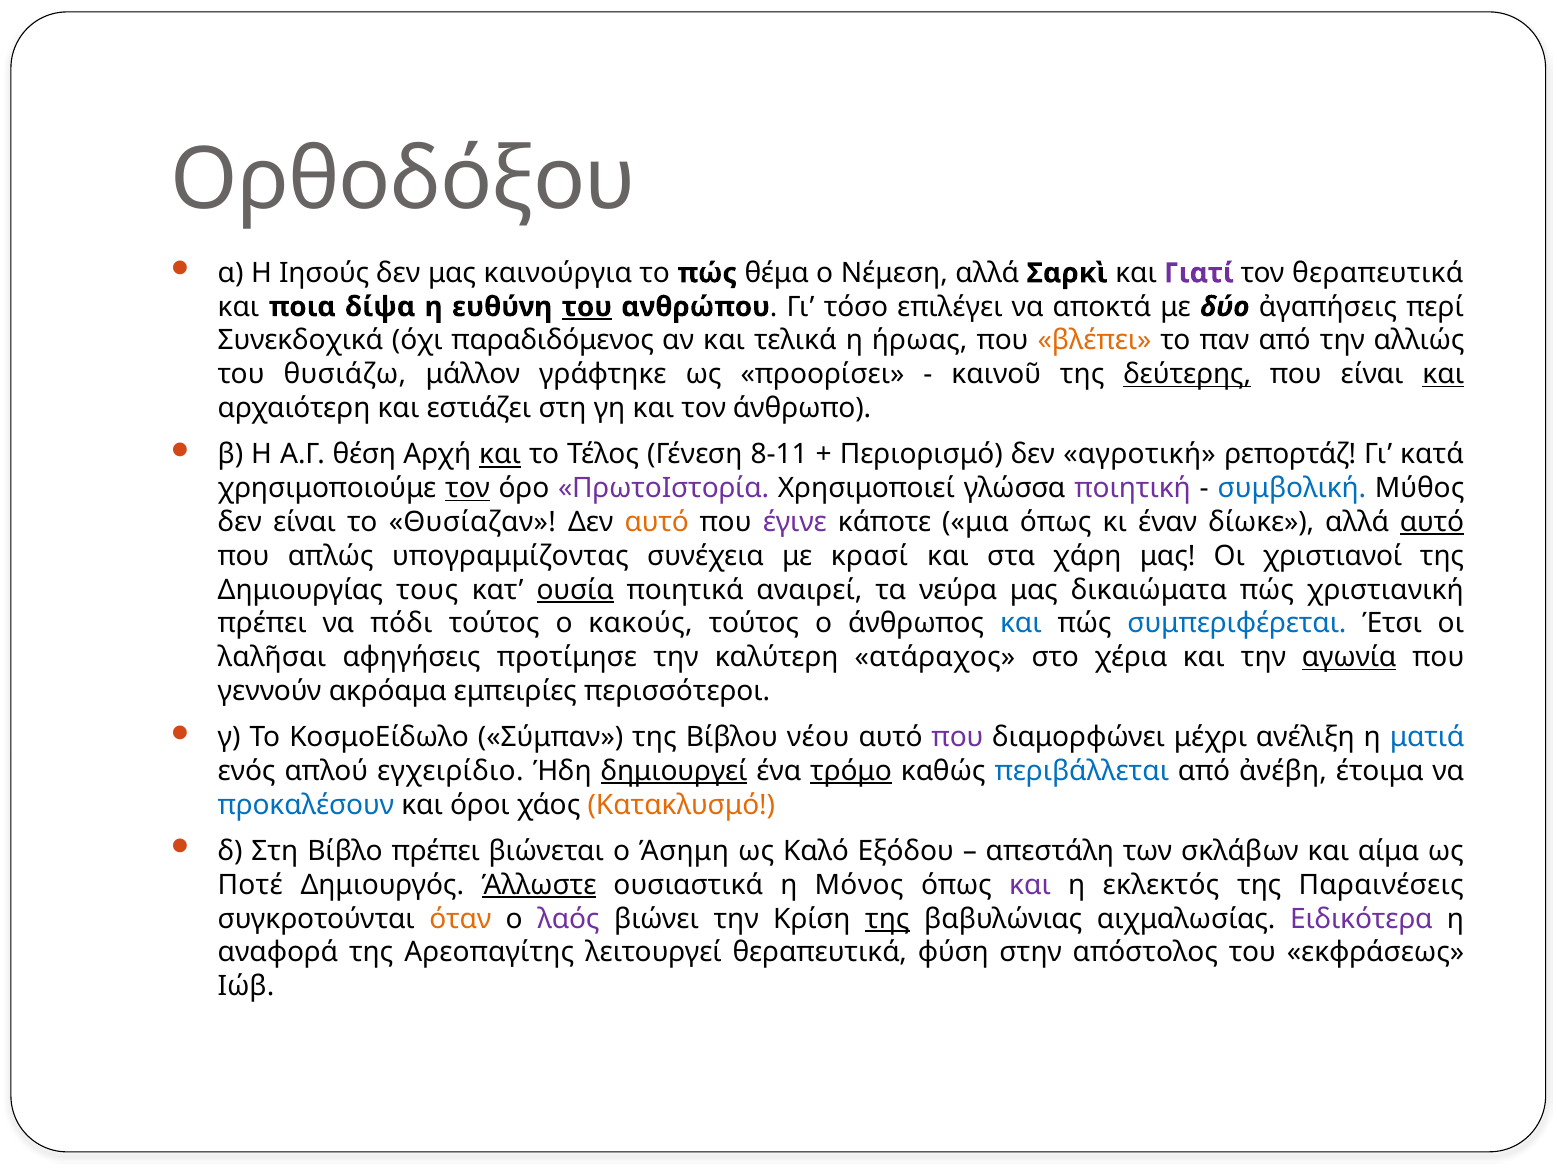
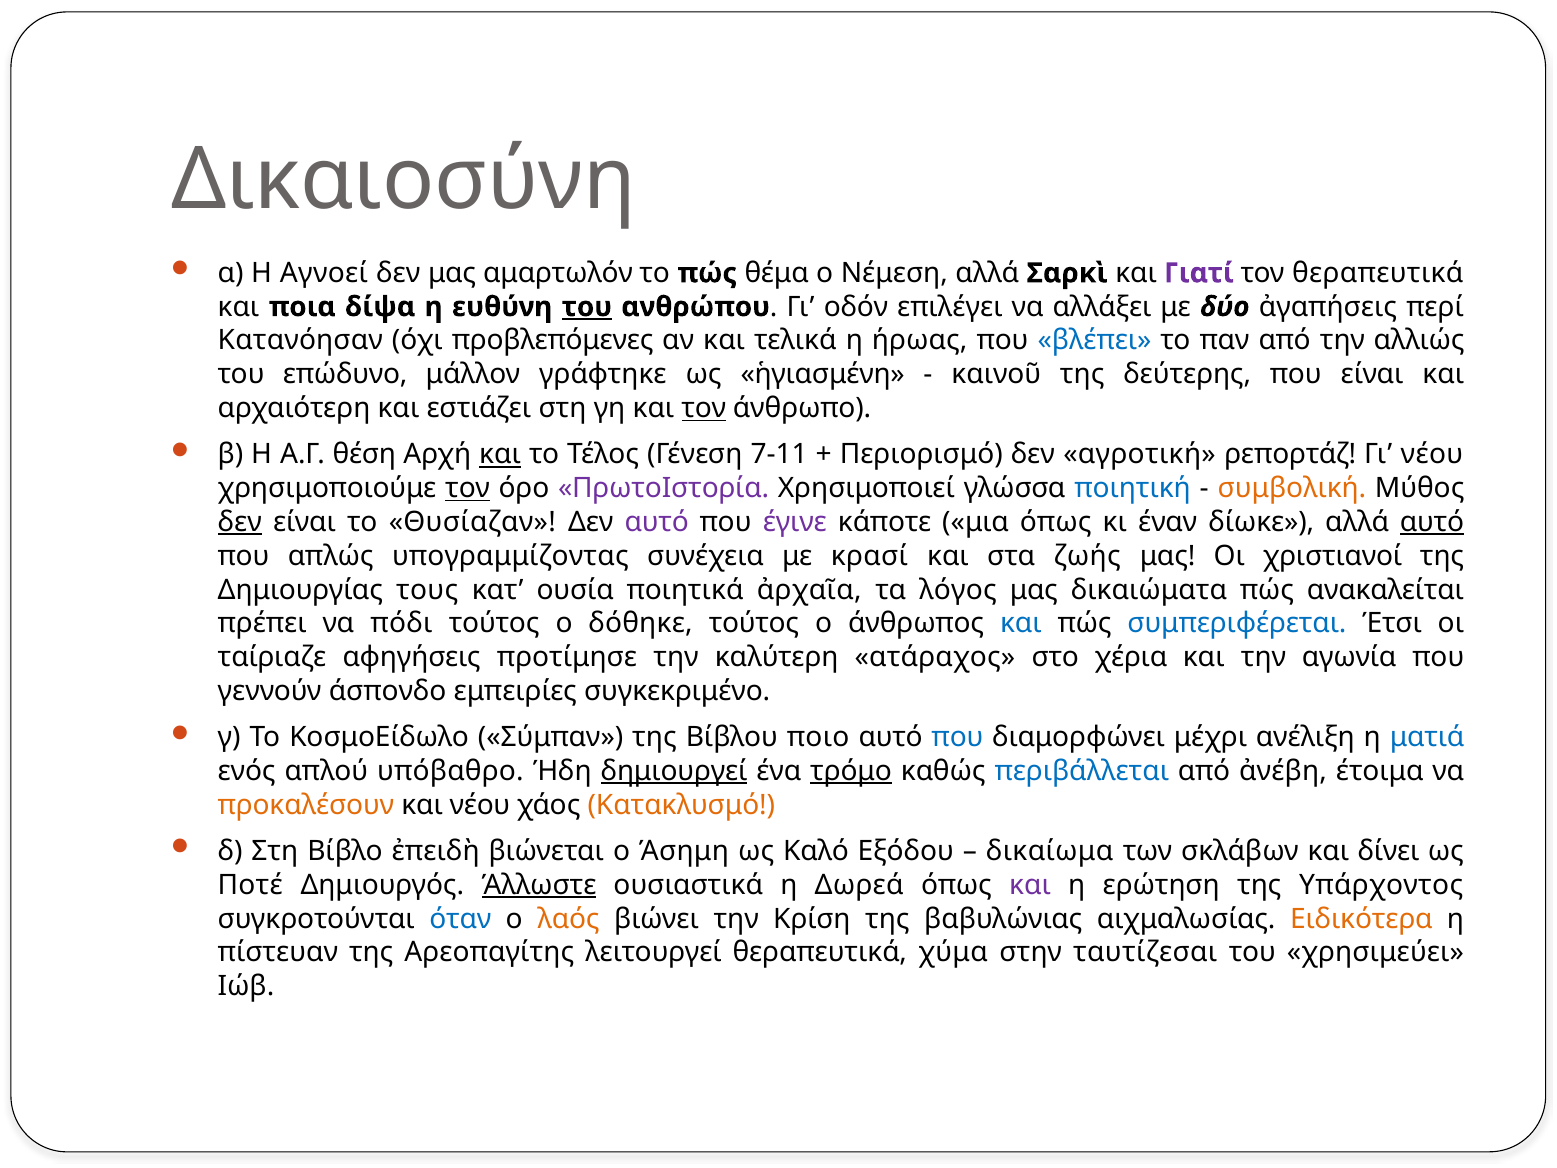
Ορθοδόξου: Ορθοδόξου -> Δικαιοσύνη
Ιησούς: Ιησούς -> Αγνοεί
καινούργια: καινούργια -> αμαρτωλόν
τόσο: τόσο -> οδόν
αποκτά: αποκτά -> αλλάξει
Συνεκδοχικά: Συνεκδοχικά -> Κατανόησαν
παραδιδόμενος: παραδιδόμενος -> προβλεπόμενες
βλέπει colour: orange -> blue
θυσιάζω: θυσιάζω -> επώδυνο
προορίσει: προορίσει -> ἡγιασμένη
δεύτερης underline: present -> none
και at (1443, 374) underline: present -> none
τον at (704, 408) underline: none -> present
8-11: 8-11 -> 7-11
Γι κατά: κατά -> νέου
ποιητική colour: purple -> blue
συμβολική colour: blue -> orange
δεν at (240, 522) underline: none -> present
αυτό at (657, 522) colour: orange -> purple
χάρη: χάρη -> ζωής
ουσία underline: present -> none
αναιρεί: αναιρεί -> ἀρχαῖα
νεύρα: νεύρα -> λόγος
χριστιανική: χριστιανική -> ανακαλείται
κακούς: κακούς -> δόθηκε
λαλῆσαι: λαλῆσαι -> ταίριαζε
αγωνία underline: present -> none
ακρόαμα: ακρόαμα -> άσπονδο
περισσότεροι: περισσότεροι -> συγκεκριμένο
νέου: νέου -> ποιο
που at (958, 737) colour: purple -> blue
εγχειρίδιο: εγχειρίδιο -> υπόβαθρο
προκαλέσουν colour: blue -> orange
και όροι: όροι -> νέου
Βίβλο πρέπει: πρέπει -> ἐπειδὴ
απεστάλη: απεστάλη -> δικαίωμα
αίμα: αίμα -> δίνει
Μόνος: Μόνος -> Δωρεά
εκλεκτός: εκλεκτός -> ερώτηση
Παραινέσεις: Παραινέσεις -> Υπάρχοντος
όταν colour: orange -> blue
λαός colour: purple -> orange
της at (887, 919) underline: present -> none
Ειδικότερα colour: purple -> orange
αναφορά: αναφορά -> πίστευαν
φύση: φύση -> χύμα
απόστολος: απόστολος -> ταυτίζεσαι
εκφράσεως: εκφράσεως -> χρησιμεύει
